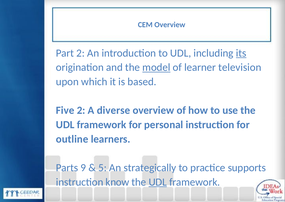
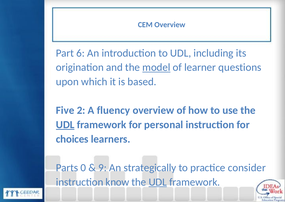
Part 2: 2 -> 6
its underline: present -> none
television: television -> questions
diverse: diverse -> fluency
UDL at (65, 124) underline: none -> present
outline: outline -> choices
9: 9 -> 0
5: 5 -> 9
supports: supports -> consider
